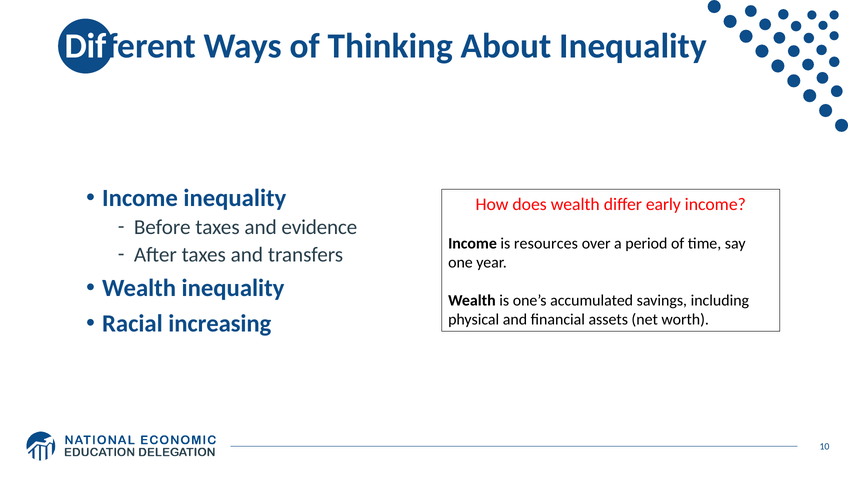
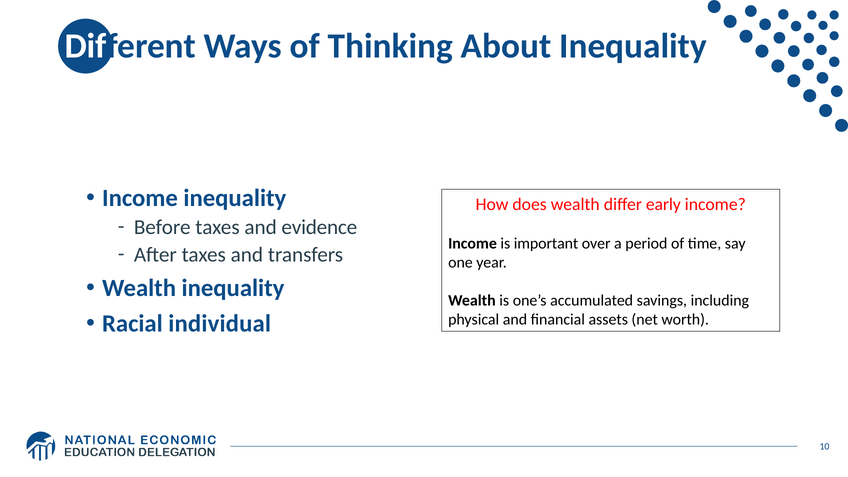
resources: resources -> important
increasing: increasing -> individual
